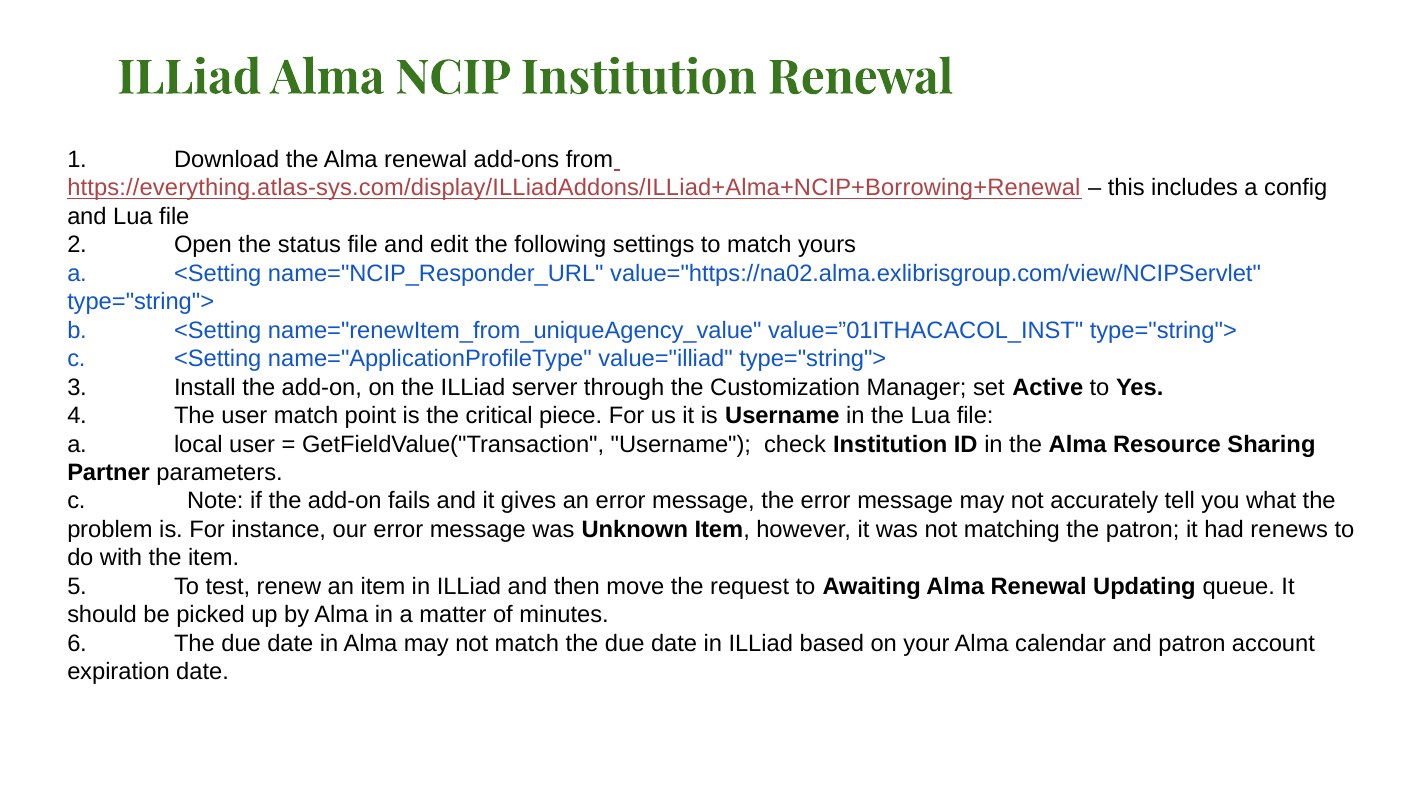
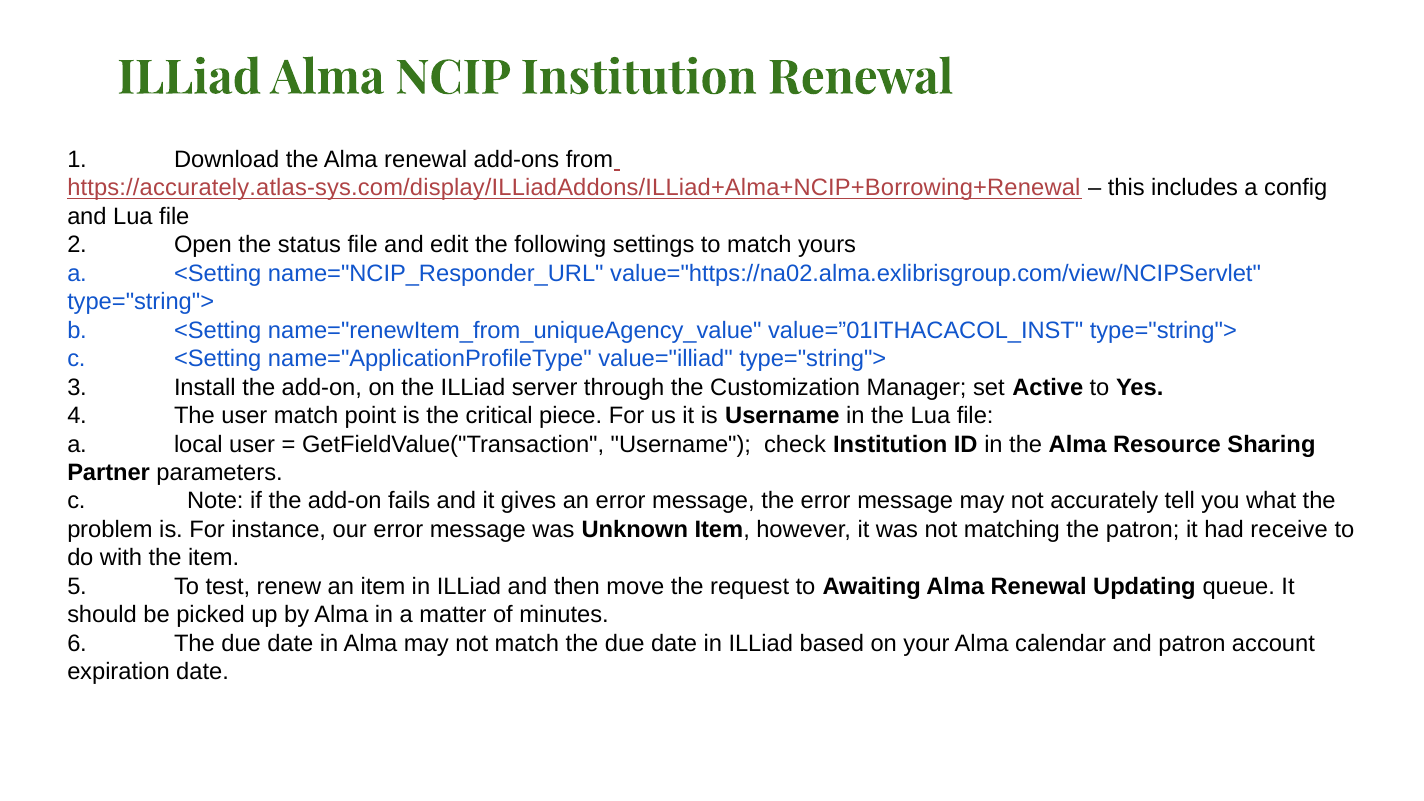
https://everything.atlas-sys.com/display/ILLiadAddons/ILLiad+Alma+NCIP+Borrowing+Renewal: https://everything.atlas-sys.com/display/ILLiadAddons/ILLiad+Alma+NCIP+Borrowing+Renewal -> https://accurately.atlas-sys.com/display/ILLiadAddons/ILLiad+Alma+NCIP+Borrowing+Renewal
renews: renews -> receive
